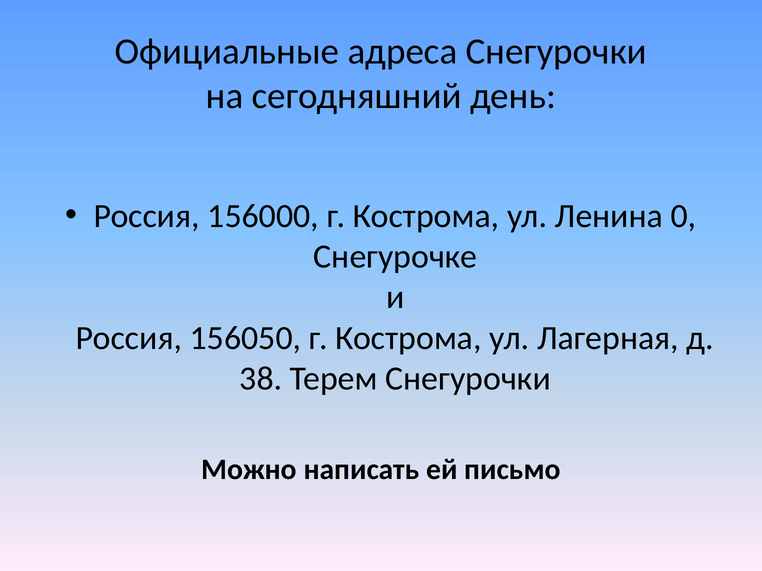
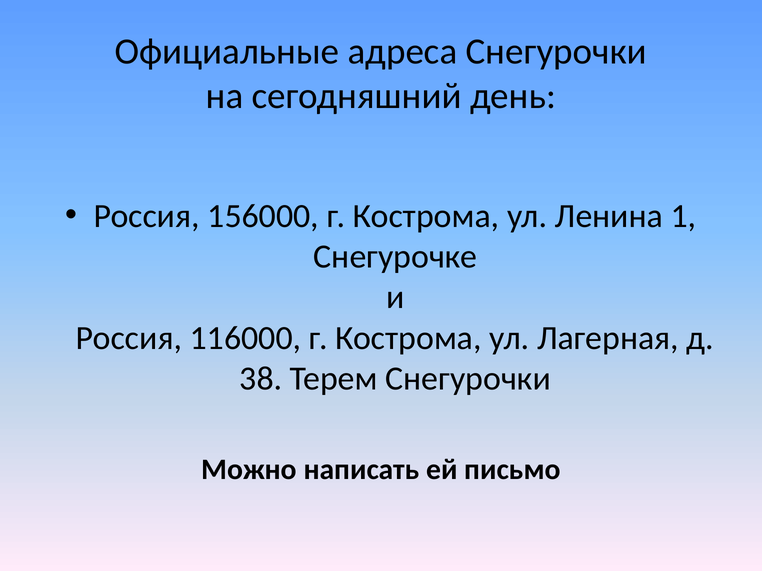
0: 0 -> 1
156050: 156050 -> 116000
